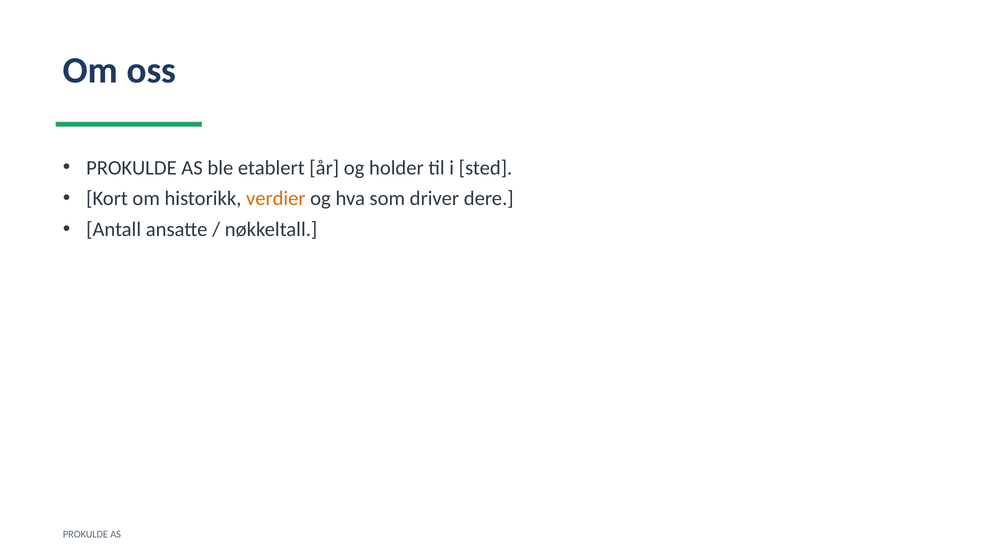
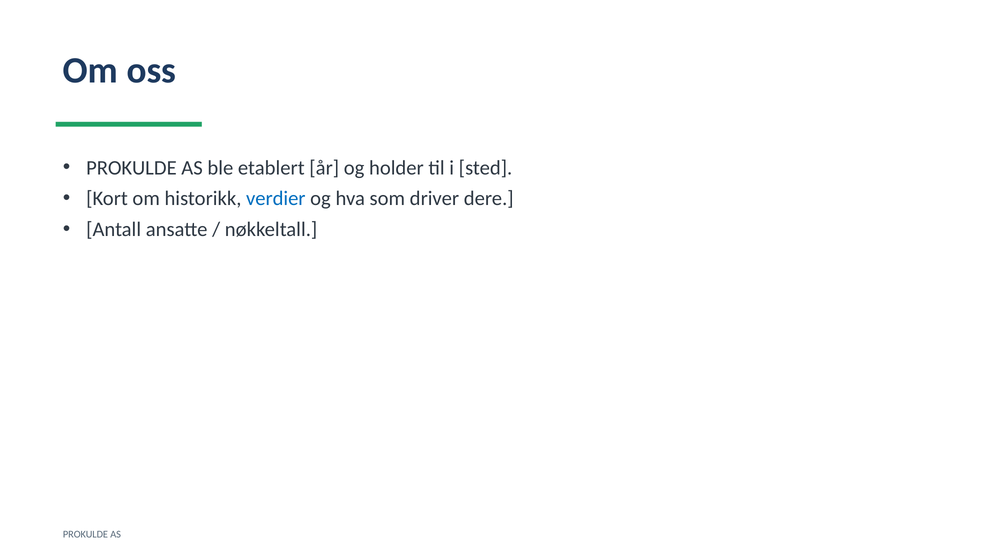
verdier colour: orange -> blue
